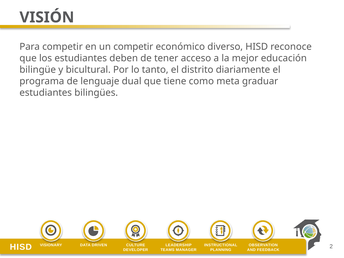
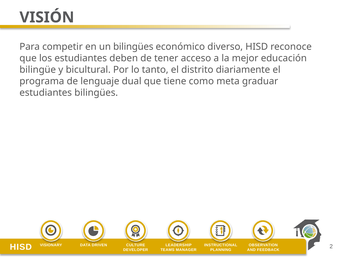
un competir: competir -> bilingües
